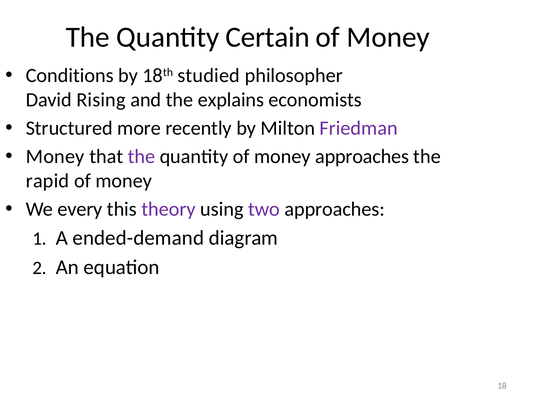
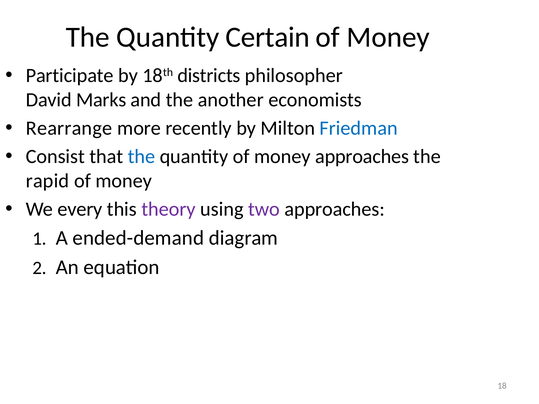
Conditions: Conditions -> Participate
studied: studied -> districts
Rising: Rising -> Marks
explains: explains -> another
Structured: Structured -> Rearrange
Friedman colour: purple -> blue
Money at (55, 157): Money -> Consist
the at (141, 157) colour: purple -> blue
